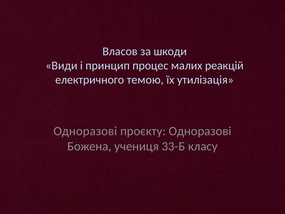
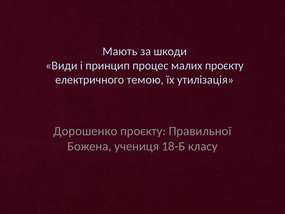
Власов: Власов -> Мають
малих реакцій: реакцій -> проєкту
Одноразові at (85, 131): Одноразові -> Дорошенко
проєкту Одноразові: Одноразові -> Правильної
33-Б: 33-Б -> 18-Б
